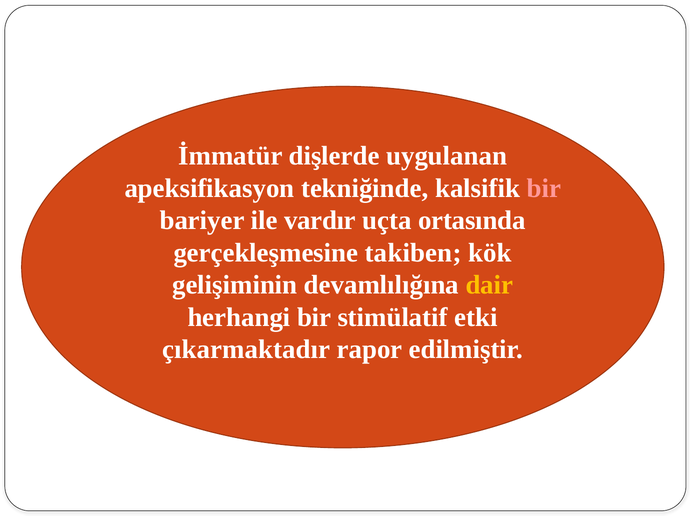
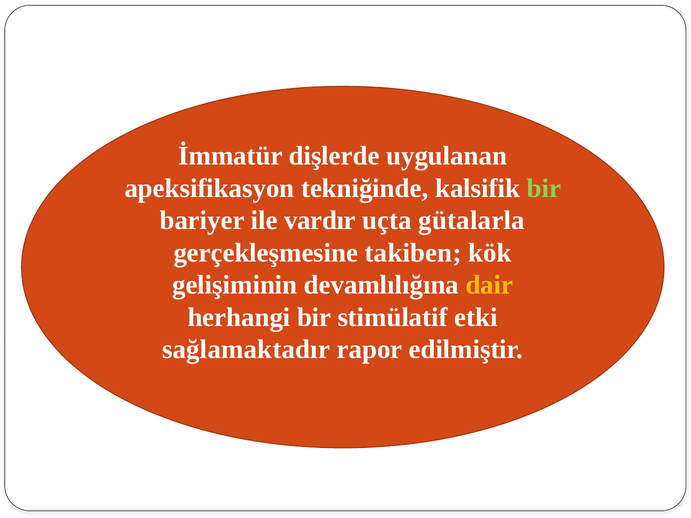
bir at (544, 188) colour: pink -> light green
ortasında: ortasında -> gütalarla
çıkarmaktadır: çıkarmaktadır -> sağlamaktadır
